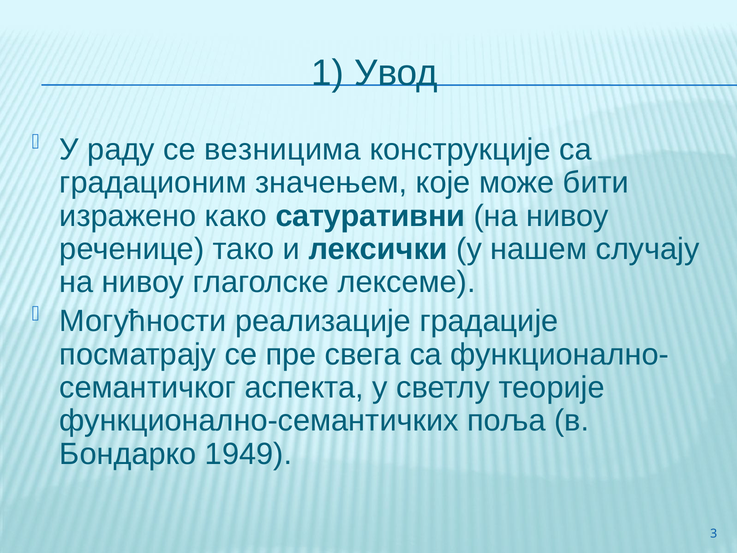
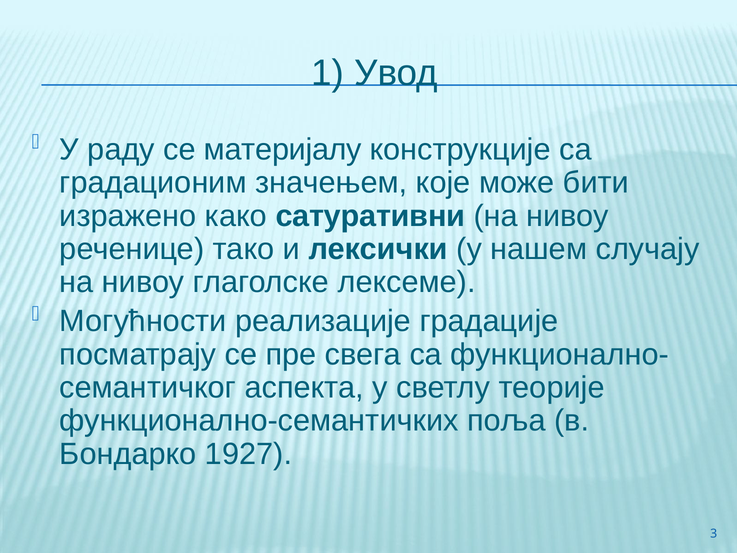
везницима: везницима -> материјалу
1949: 1949 -> 1927
